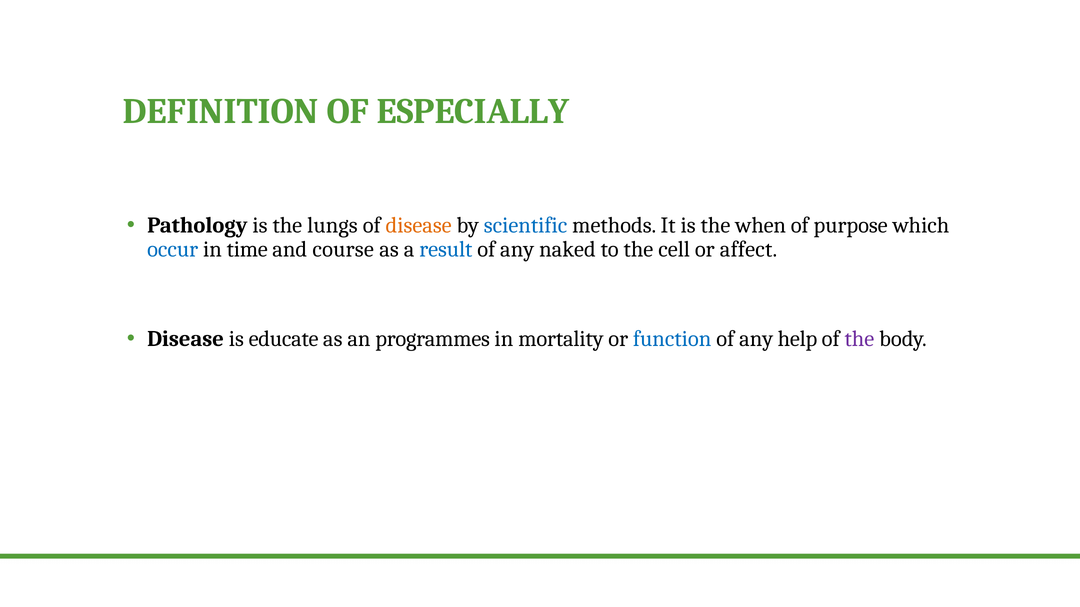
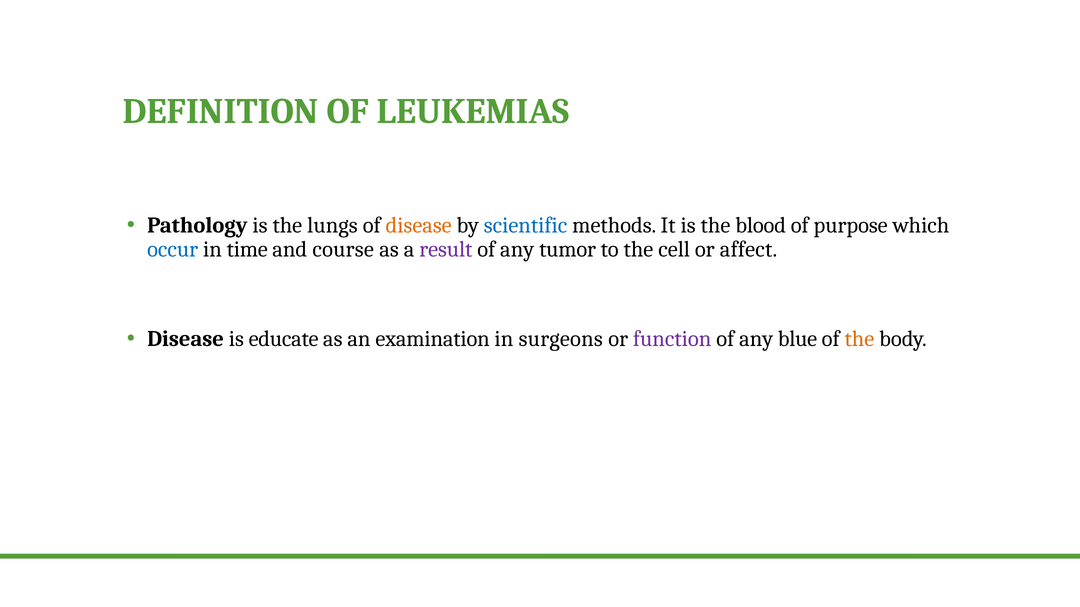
ESPECIALLY: ESPECIALLY -> LEUKEMIAS
when: when -> blood
result colour: blue -> purple
naked: naked -> tumor
programmes: programmes -> examination
mortality: mortality -> surgeons
function colour: blue -> purple
help: help -> blue
the at (859, 339) colour: purple -> orange
